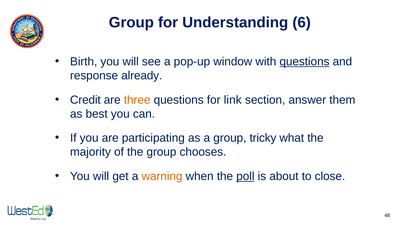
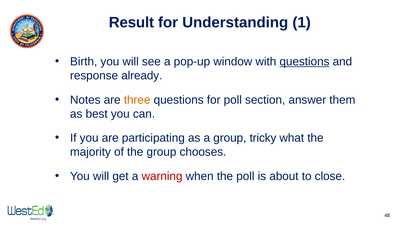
Group at (131, 23): Group -> Result
6: 6 -> 1
Credit: Credit -> Notes
for link: link -> poll
warning colour: orange -> red
poll at (245, 176) underline: present -> none
